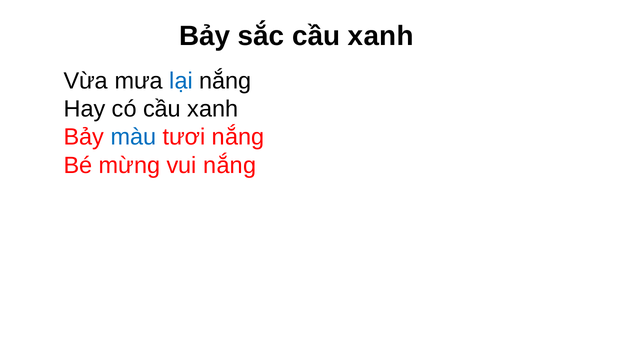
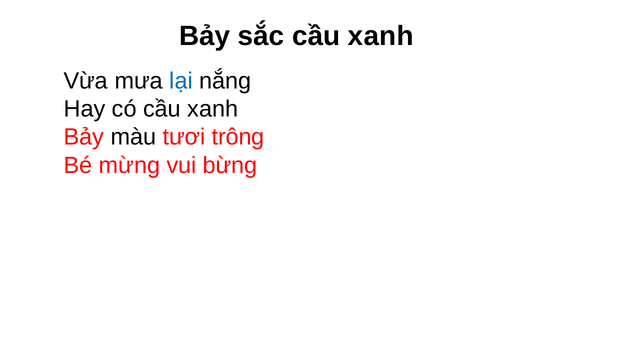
màu colour: blue -> black
tươi nắng: nắng -> trông
vui nắng: nắng -> bừng
